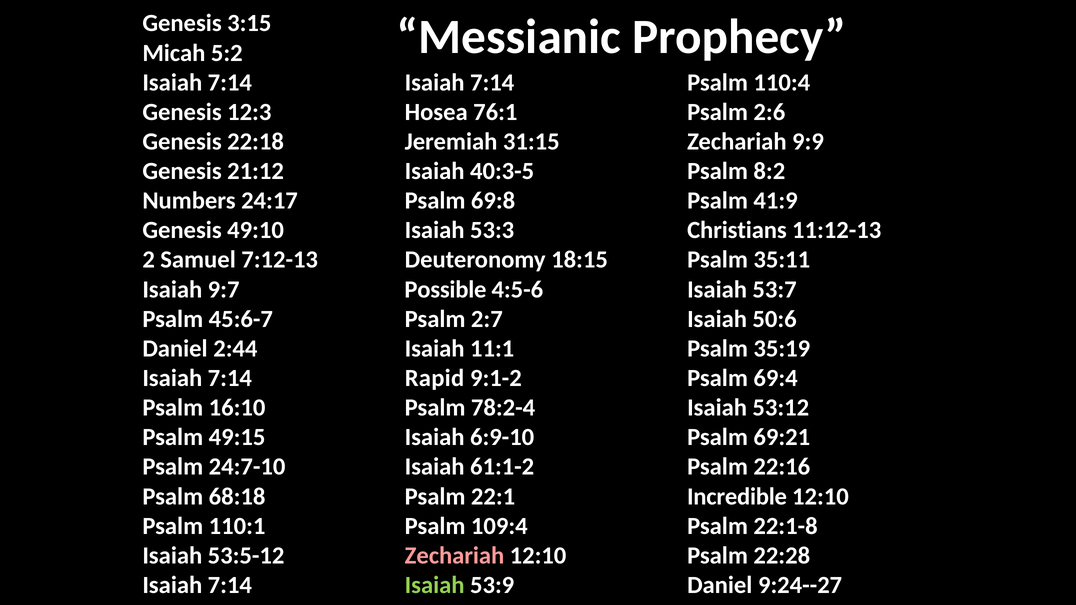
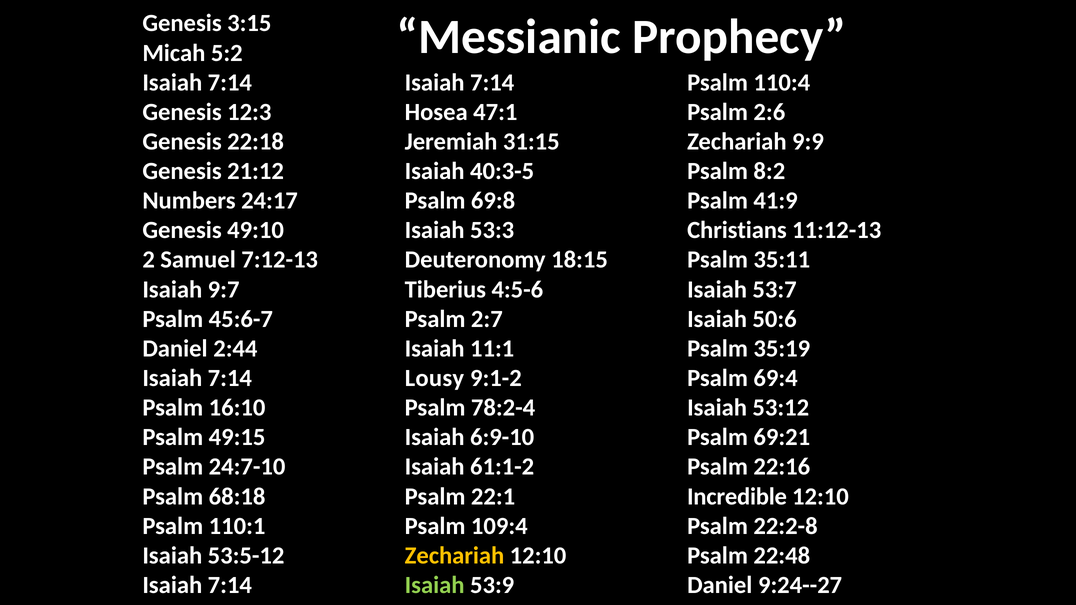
76:1: 76:1 -> 47:1
Possible: Possible -> Tiberius
Rapid: Rapid -> Lousy
22:1-8: 22:1-8 -> 22:2-8
Zechariah at (454, 556) colour: pink -> yellow
22:28: 22:28 -> 22:48
